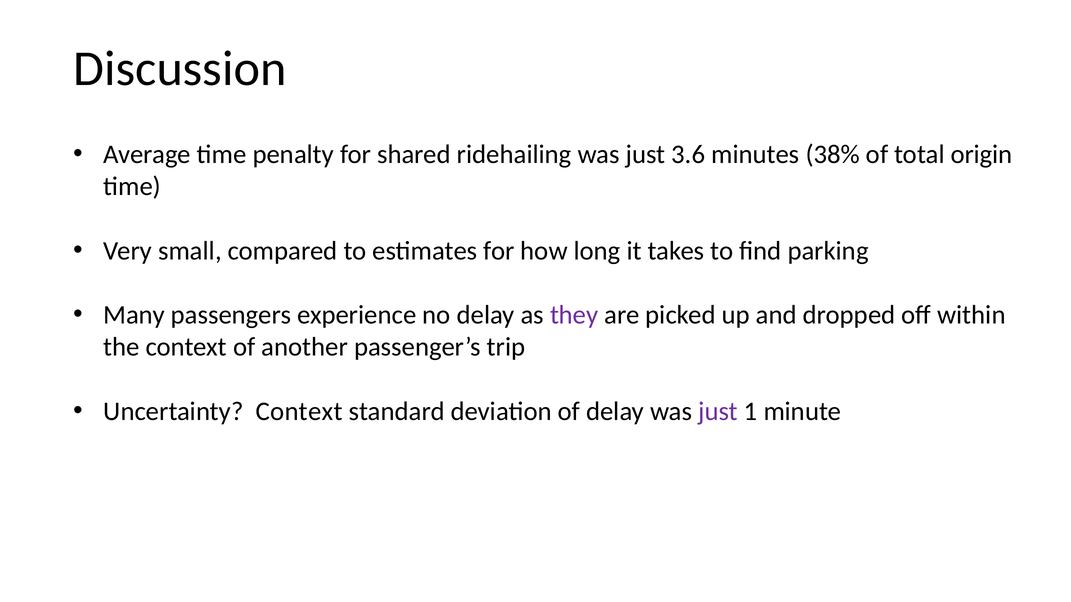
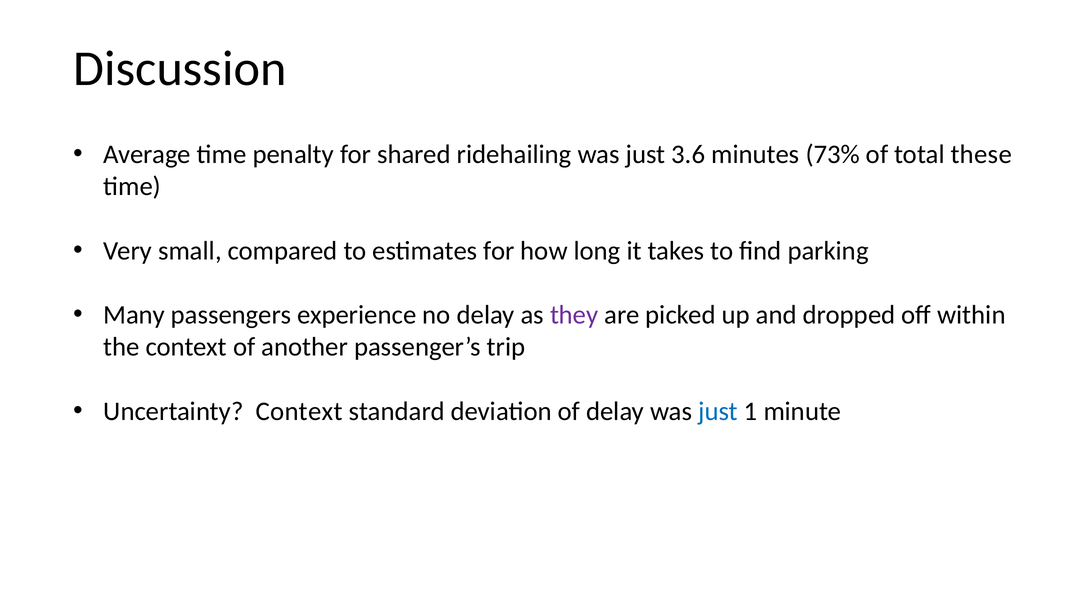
38%: 38% -> 73%
origin: origin -> these
just at (718, 412) colour: purple -> blue
